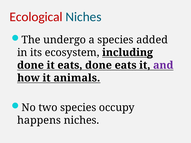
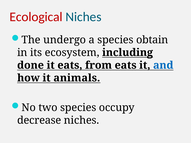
added: added -> obtain
eats done: done -> from
and colour: purple -> blue
happens: happens -> decrease
